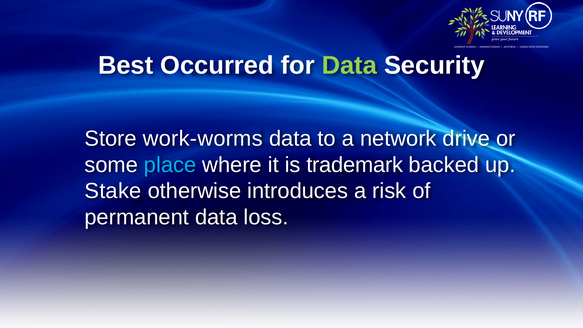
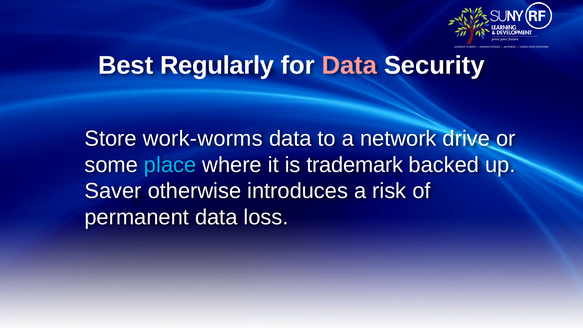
Occurred: Occurred -> Regularly
Data at (349, 65) colour: light green -> pink
Stake: Stake -> Saver
